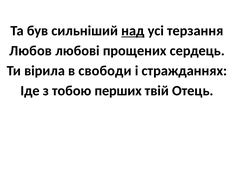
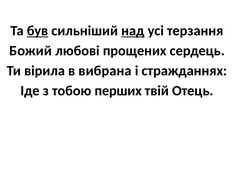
був underline: none -> present
Любов: Любов -> Божий
свободи: свободи -> вибрана
